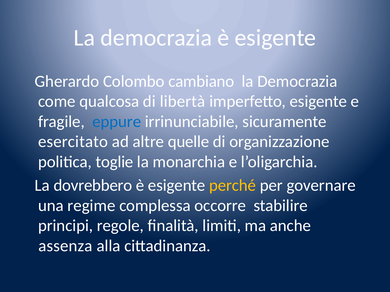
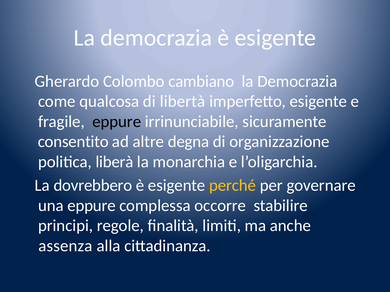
eppure at (117, 122) colour: blue -> black
esercitato: esercitato -> consentito
quelle: quelle -> degna
toglie: toglie -> liberà
una regime: regime -> eppure
